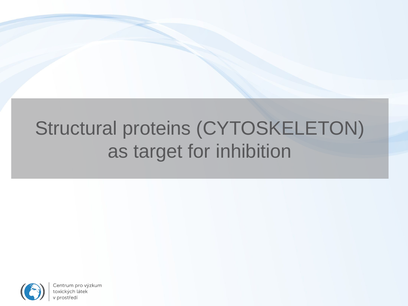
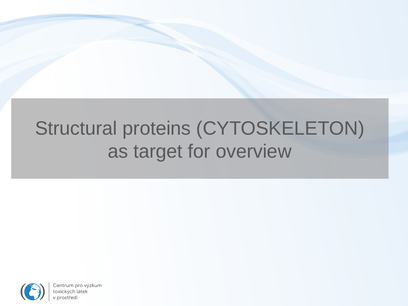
inhibition: inhibition -> overview
